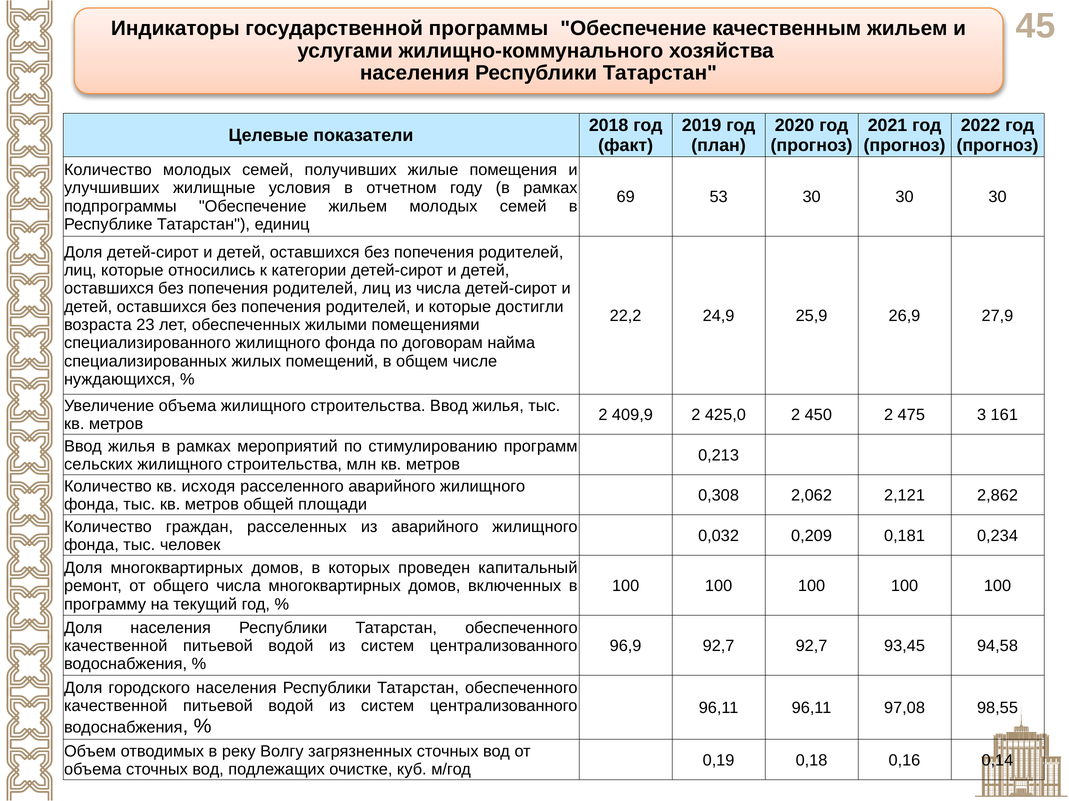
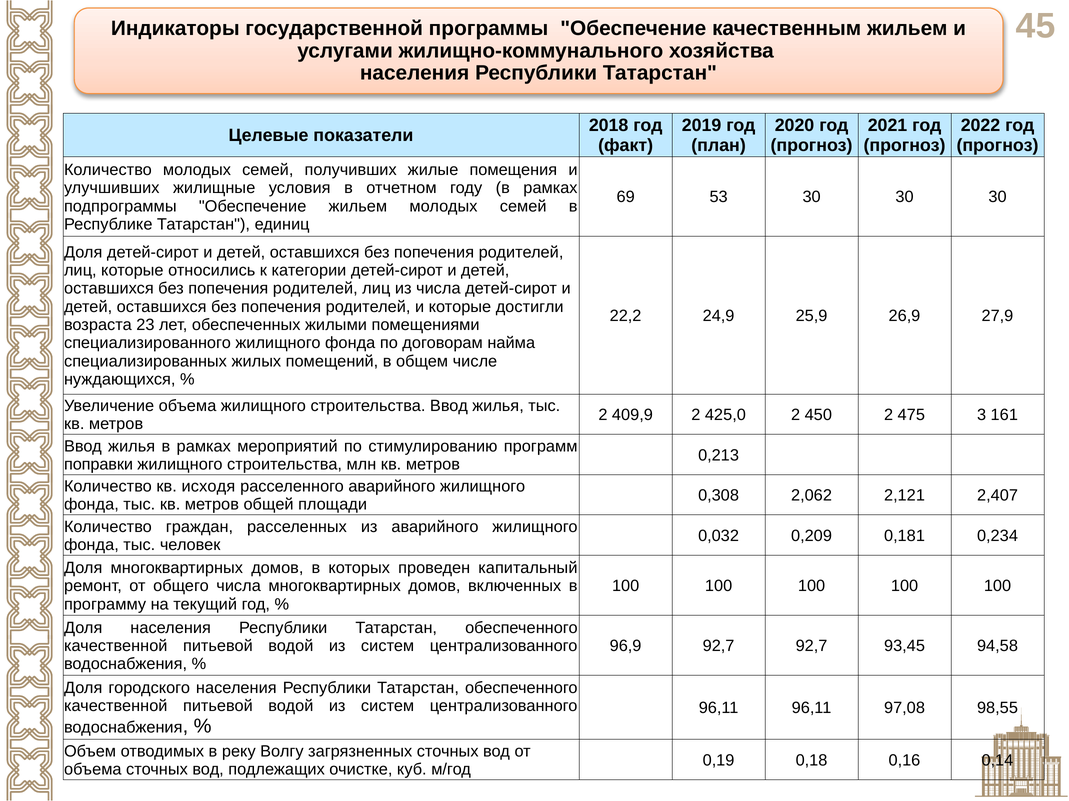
сельских: сельских -> поправки
2,862: 2,862 -> 2,407
